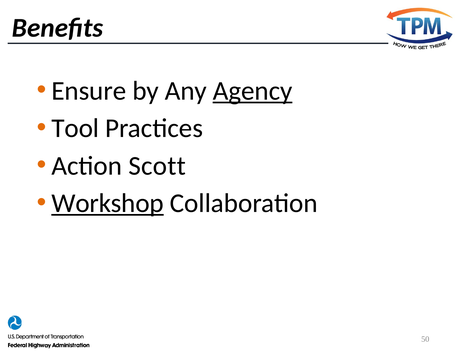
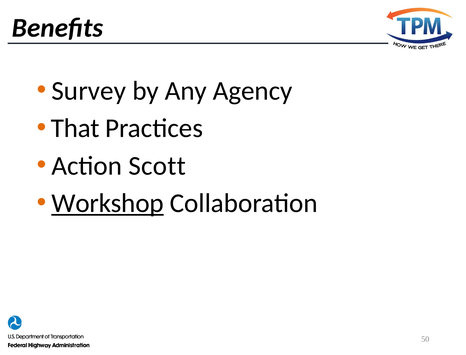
Ensure: Ensure -> Survey
Agency underline: present -> none
Tool: Tool -> That
